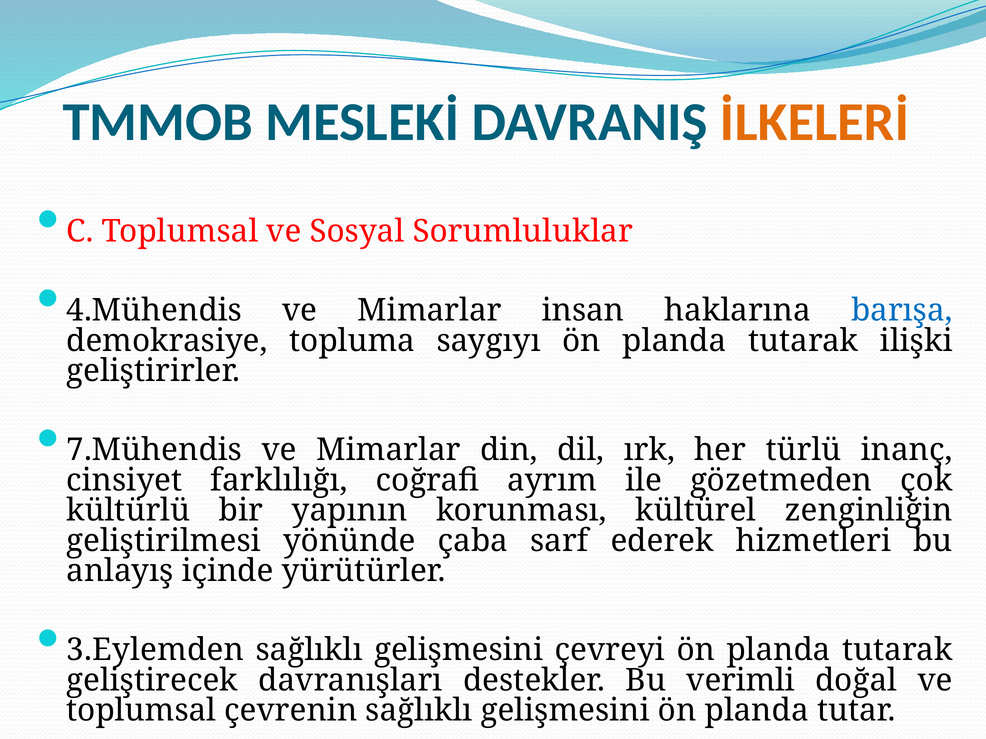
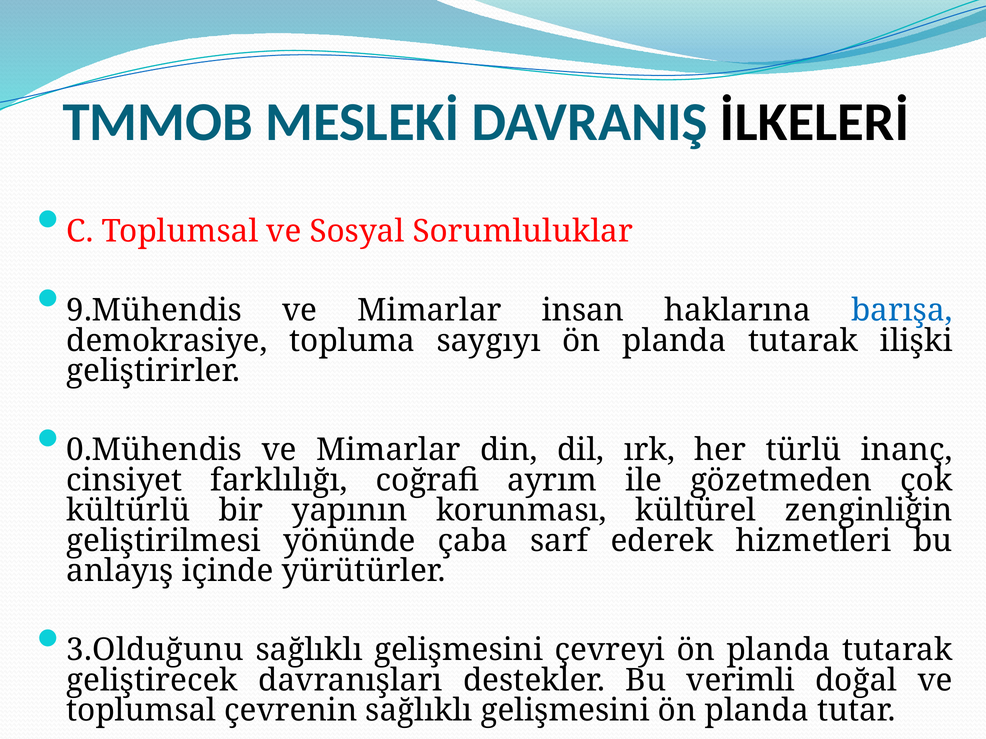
İLKELERİ colour: orange -> black
4.Mühendis: 4.Mühendis -> 9.Mühendis
7.Mühendis: 7.Mühendis -> 0.Mühendis
3.Eylemden: 3.Eylemden -> 3.Olduğunu
